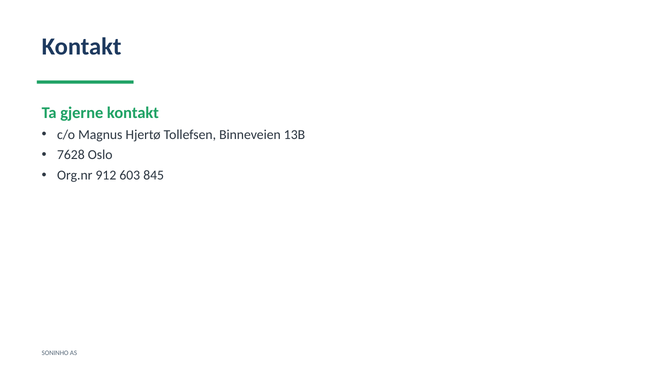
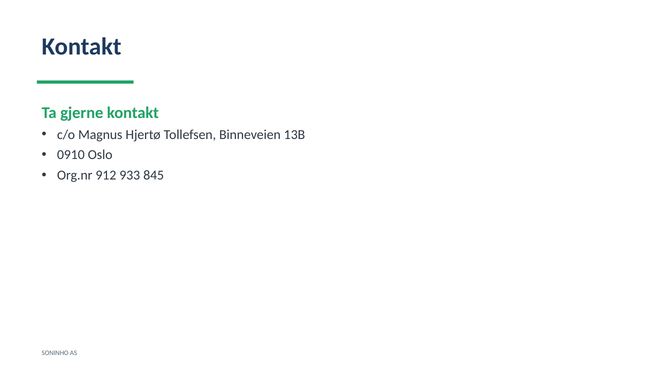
7628: 7628 -> 0910
603: 603 -> 933
